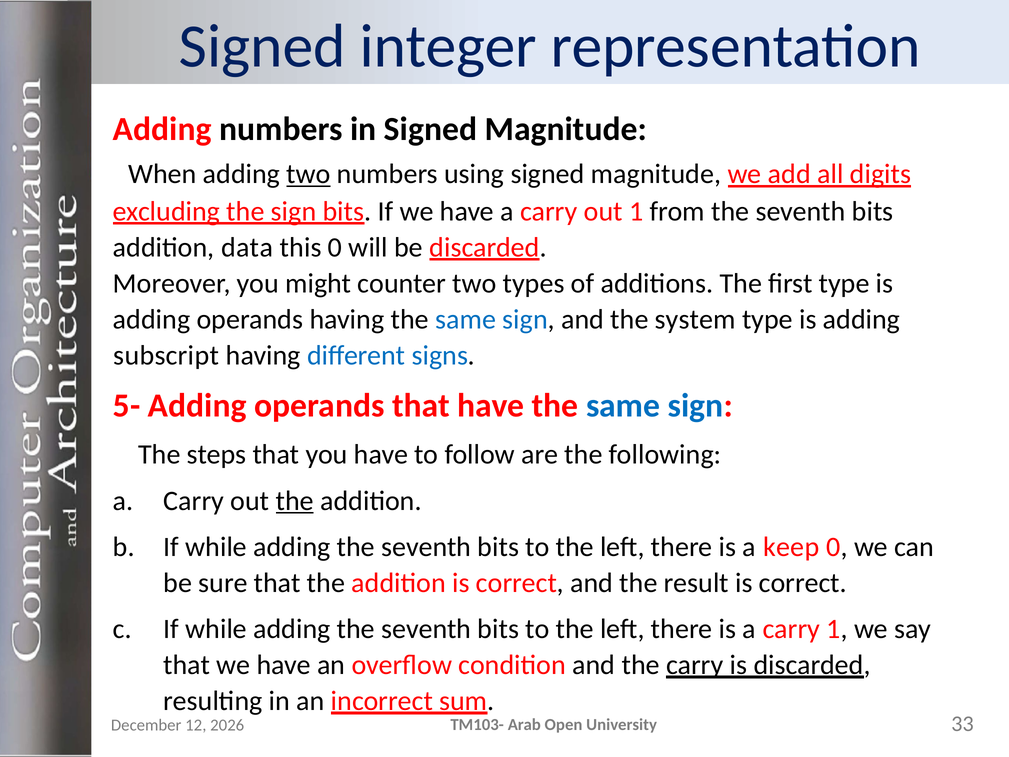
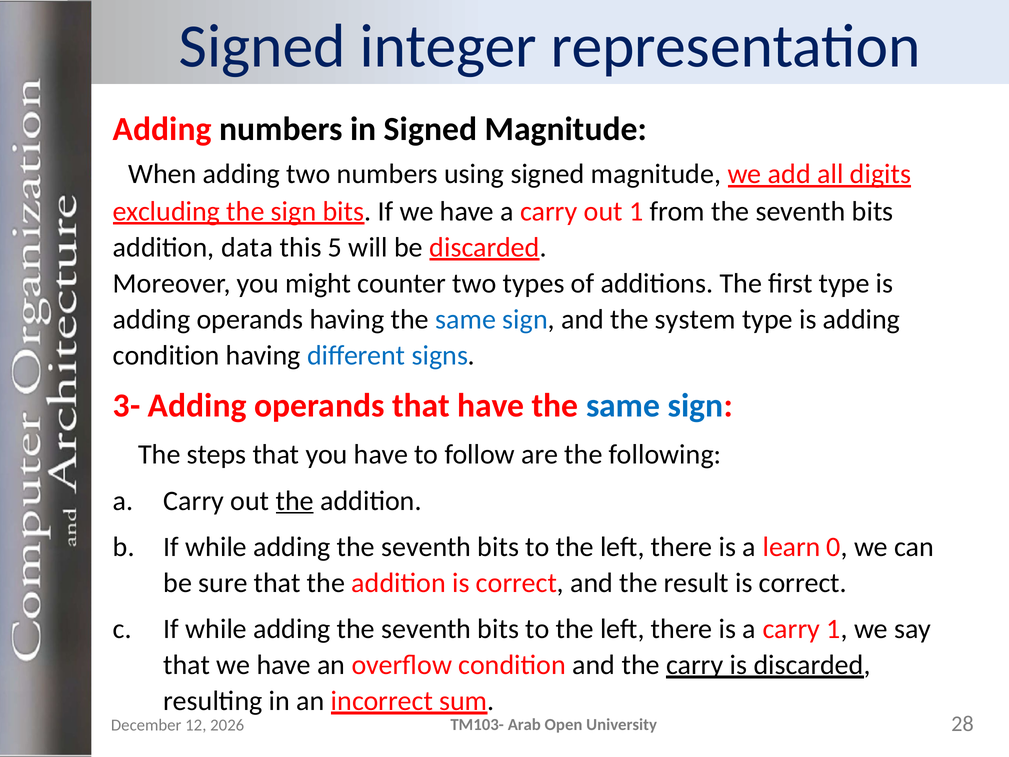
two at (309, 174) underline: present -> none
this 0: 0 -> 5
subscript at (166, 355): subscript -> condition
5-: 5- -> 3-
keep: keep -> learn
33: 33 -> 28
